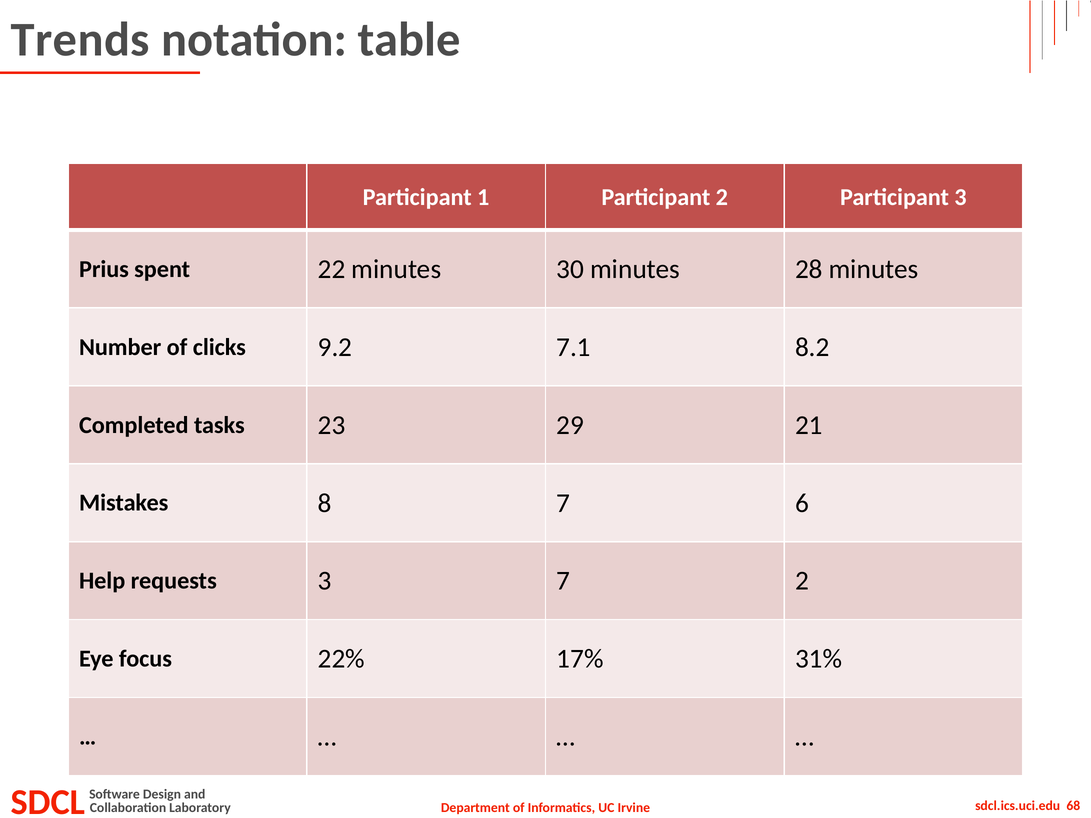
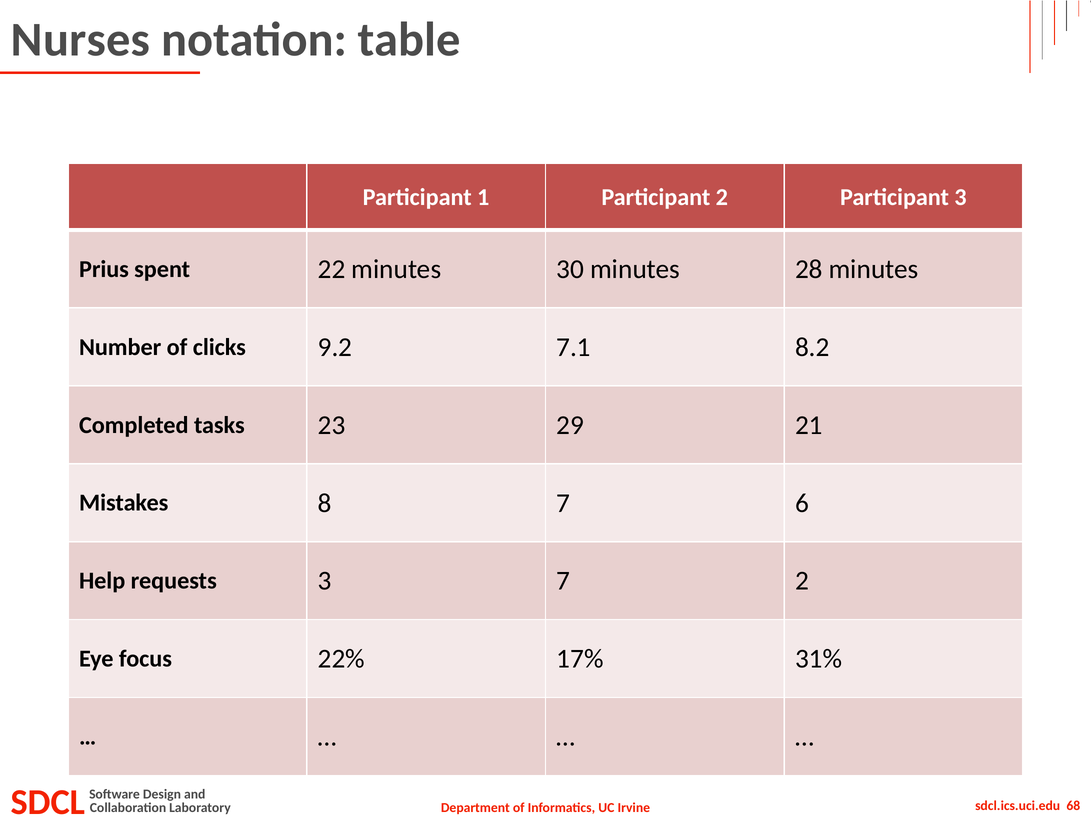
Trends: Trends -> Nurses
